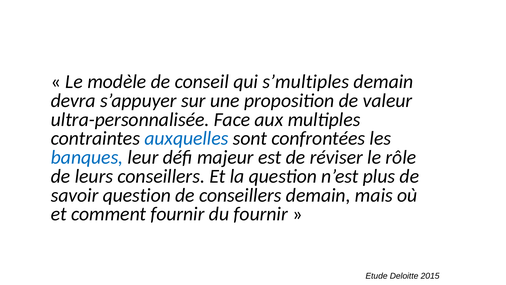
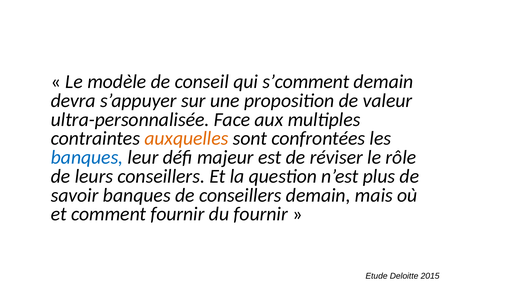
s’multiples: s’multiples -> s’comment
auxquelles colour: blue -> orange
savoir question: question -> banques
